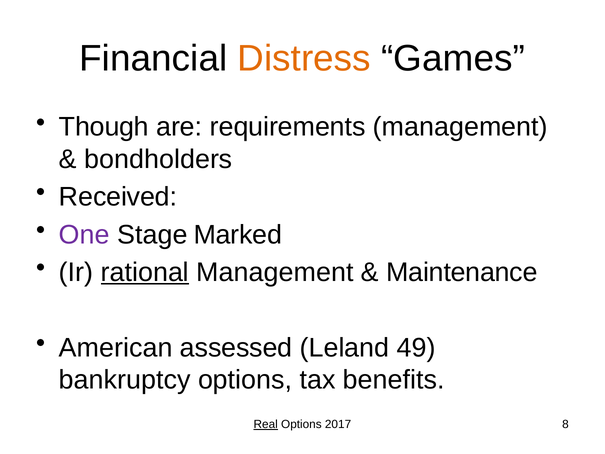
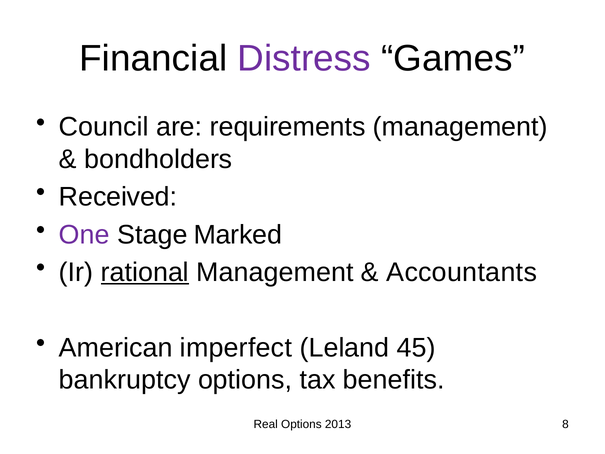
Distress colour: orange -> purple
Though: Though -> Council
Maintenance: Maintenance -> Accountants
assessed: assessed -> imperfect
49: 49 -> 45
Real underline: present -> none
2017: 2017 -> 2013
